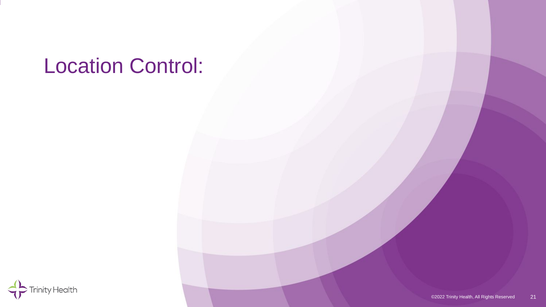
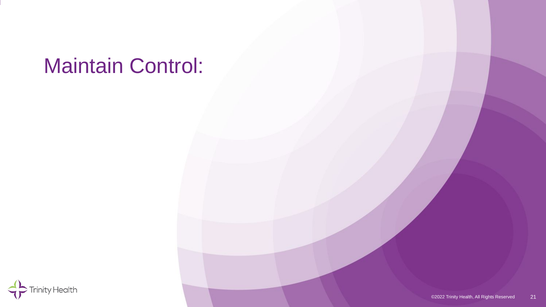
Location: Location -> Maintain
